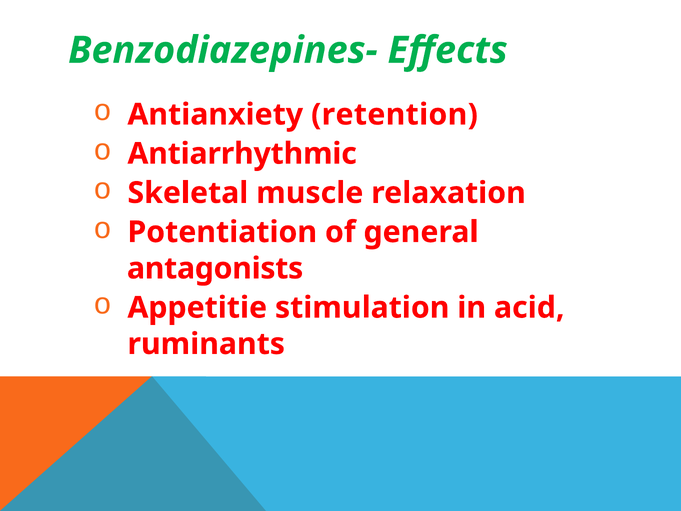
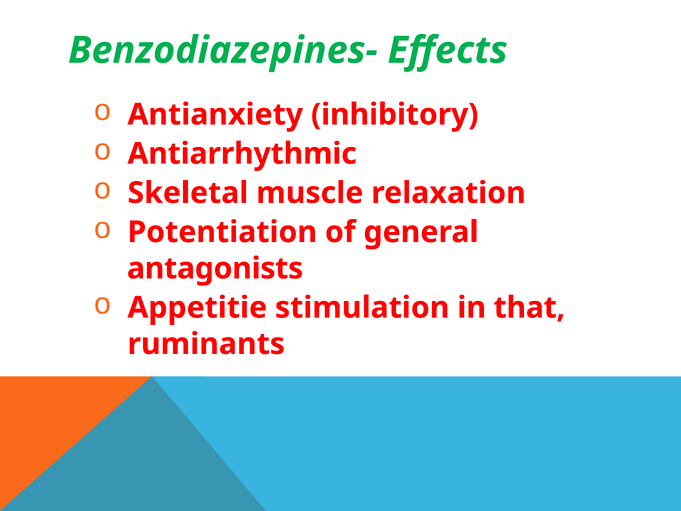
retention: retention -> inhibitory
acid: acid -> that
